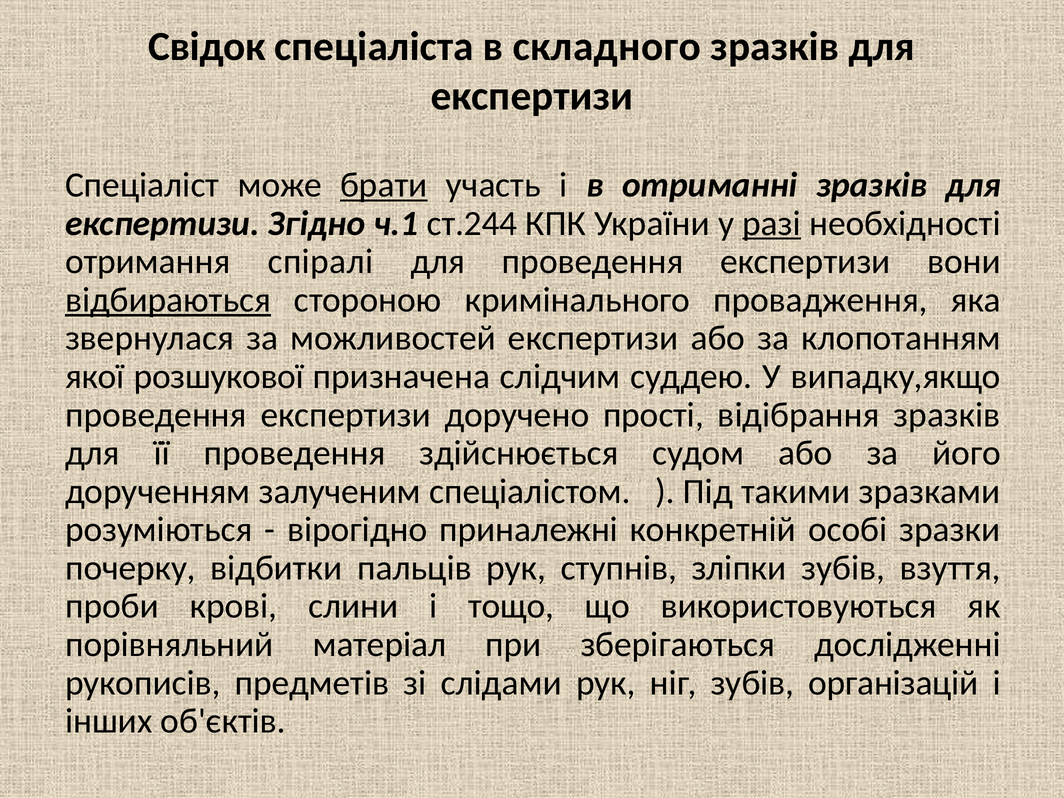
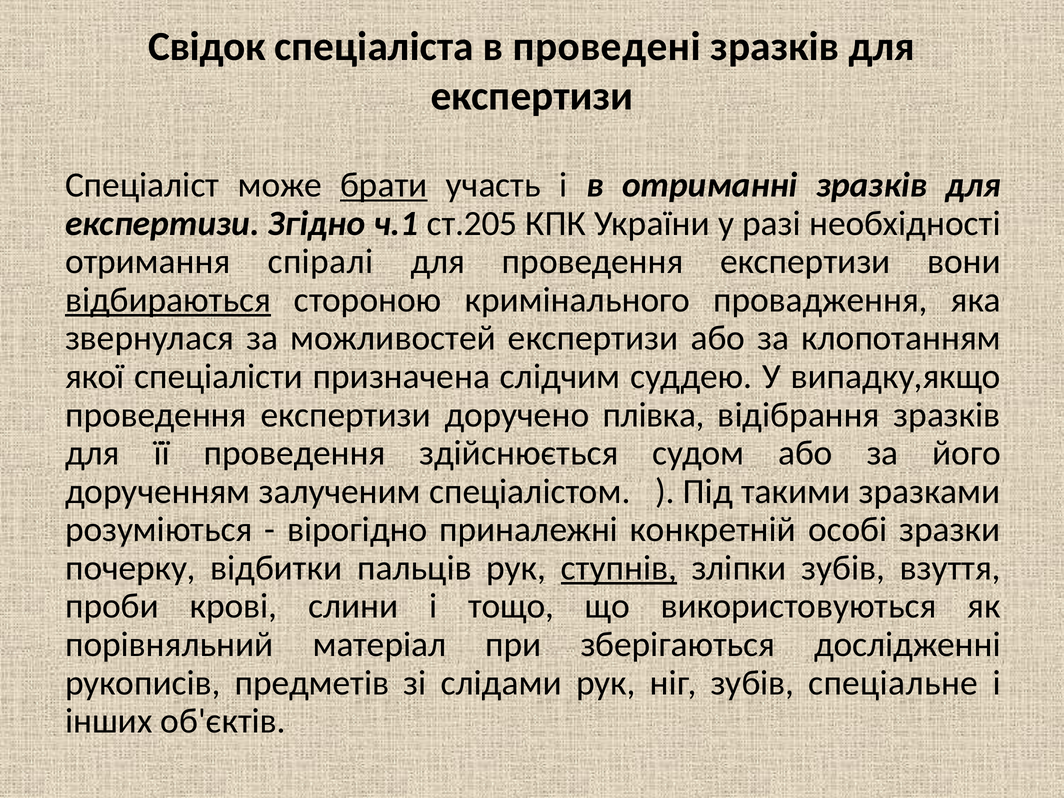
складного: складного -> проведені
ст.244: ст.244 -> ст.205
разі underline: present -> none
розшукової: розшукової -> спеціалісти
прості: прості -> плівка
ступнів underline: none -> present
організацій: організацій -> спеціальне
